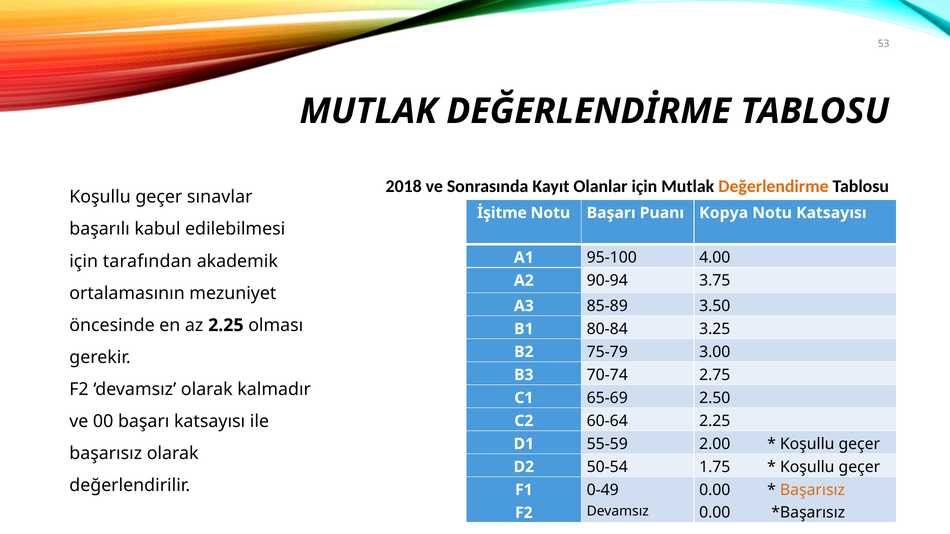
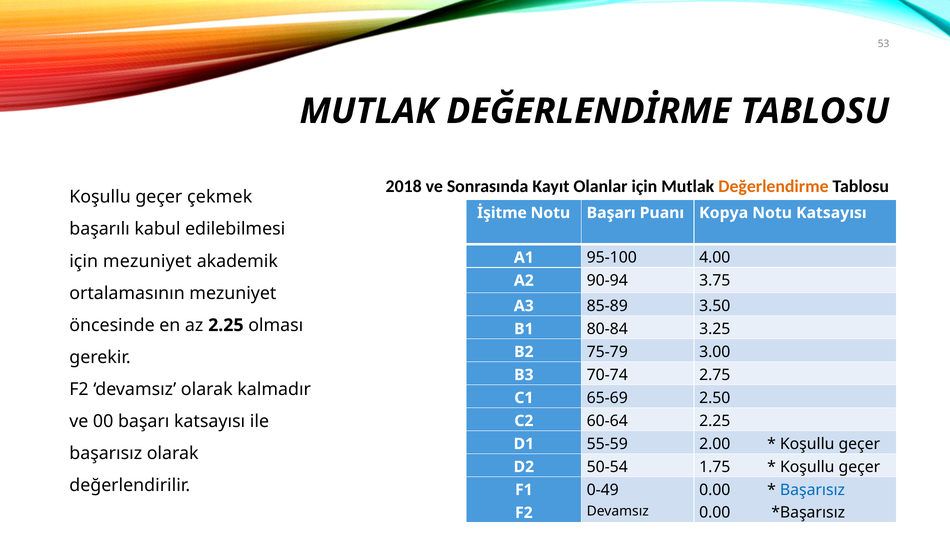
sınavlar: sınavlar -> çekmek
için tarafından: tarafından -> mezuniyet
Başarısız at (813, 490) colour: orange -> blue
